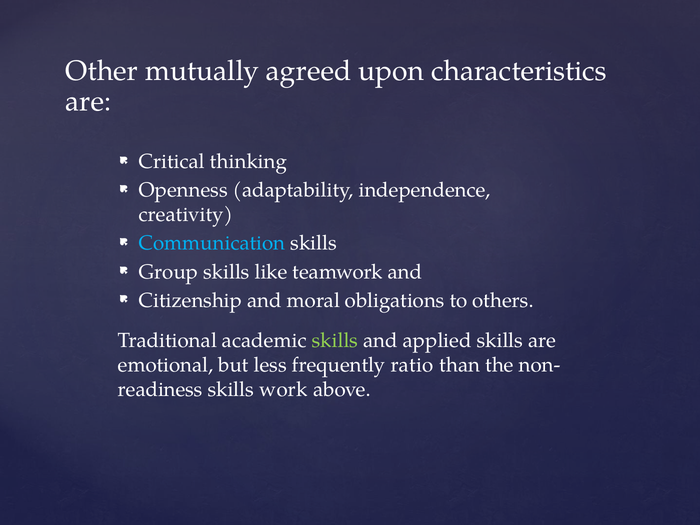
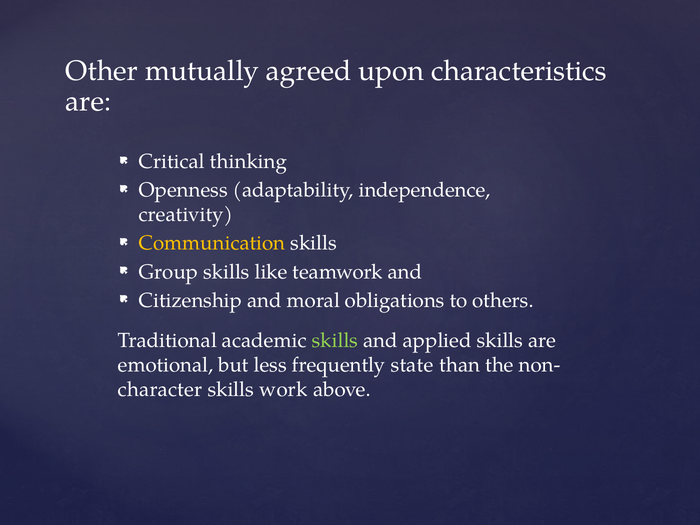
Communication colour: light blue -> yellow
ratio: ratio -> state
readiness: readiness -> character
